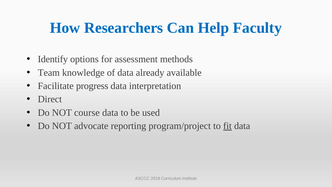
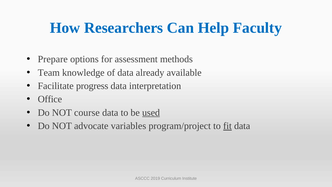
Identify: Identify -> Prepare
Direct: Direct -> Office
used underline: none -> present
reporting: reporting -> variables
